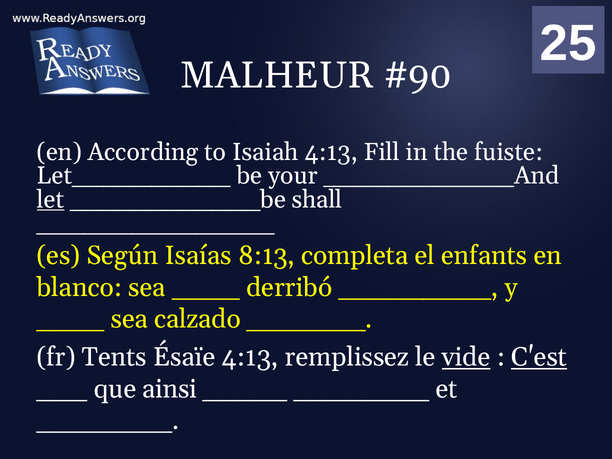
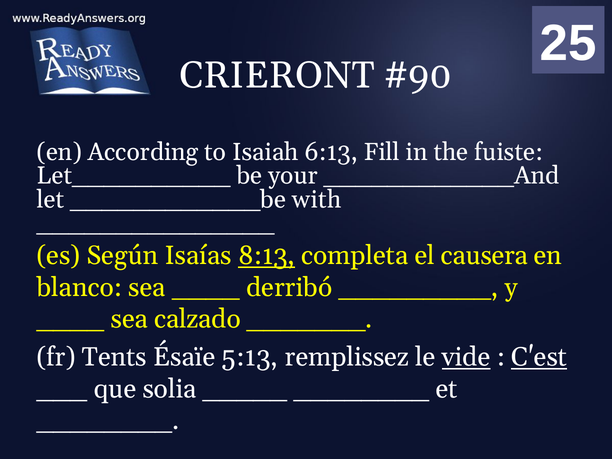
MALHEUR: MALHEUR -> CRIERONT
Isaiah 4:13: 4:13 -> 6:13
let underline: present -> none
shall: shall -> with
8:13 underline: none -> present
enfants: enfants -> causera
Ésaïe 4:13: 4:13 -> 5:13
ainsi: ainsi -> solia
